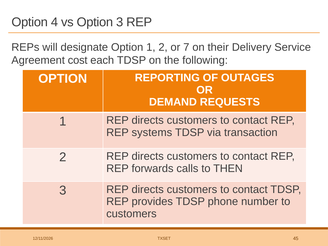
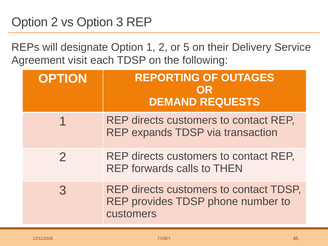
Option 4: 4 -> 2
7: 7 -> 5
cost: cost -> visit
systems: systems -> expands
